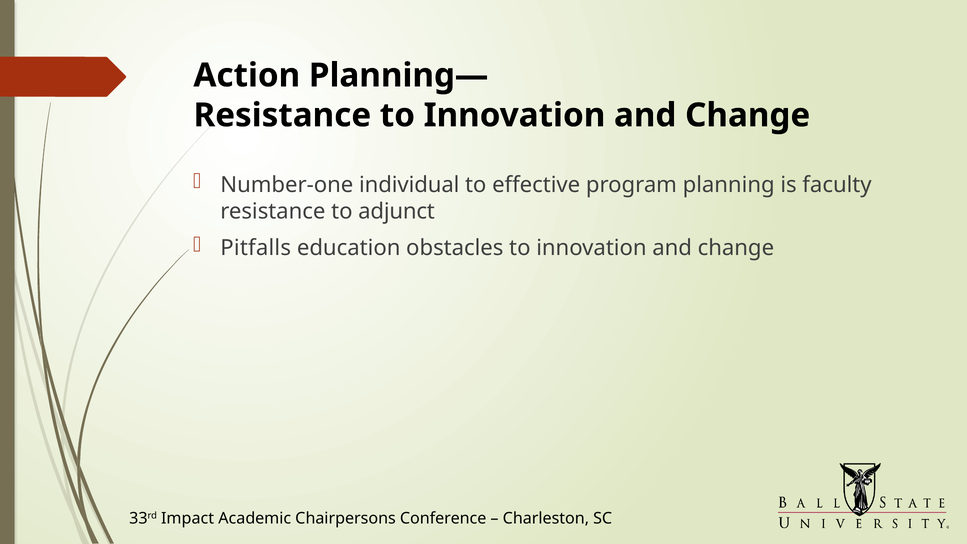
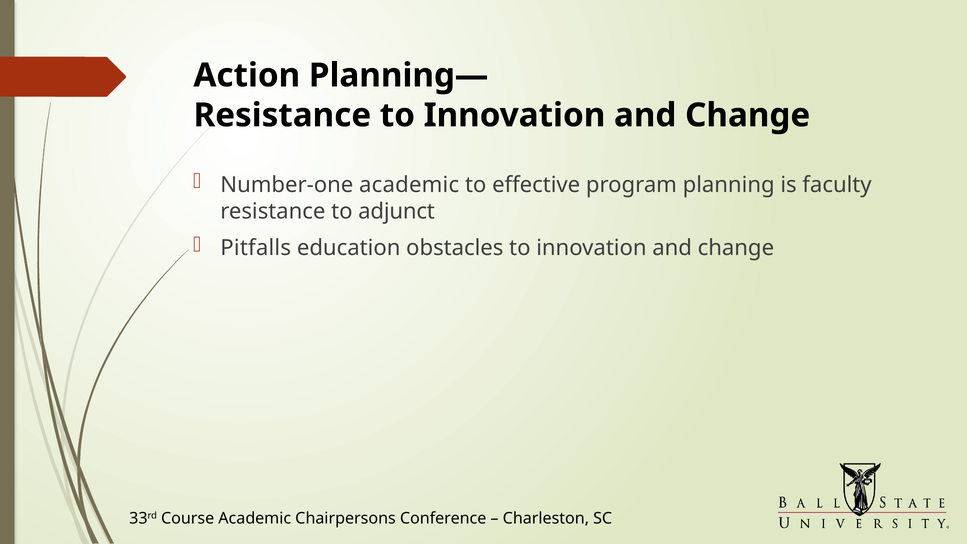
Number-one individual: individual -> academic
Impact: Impact -> Course
